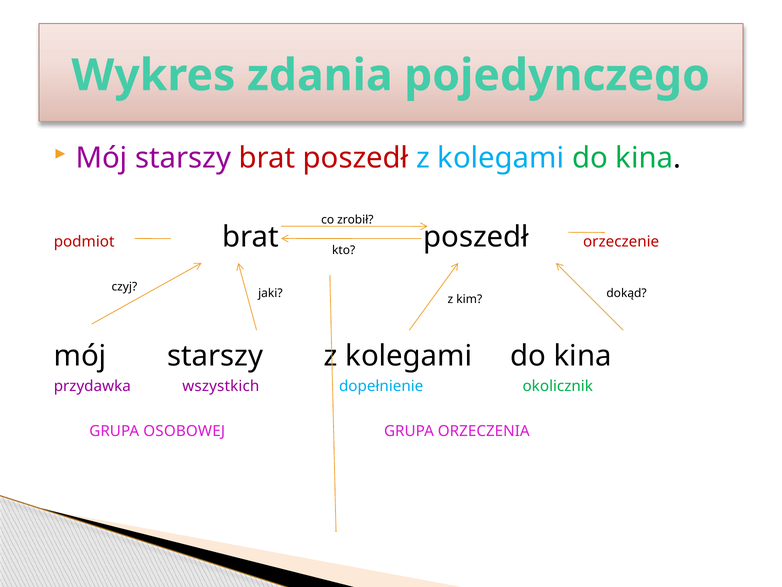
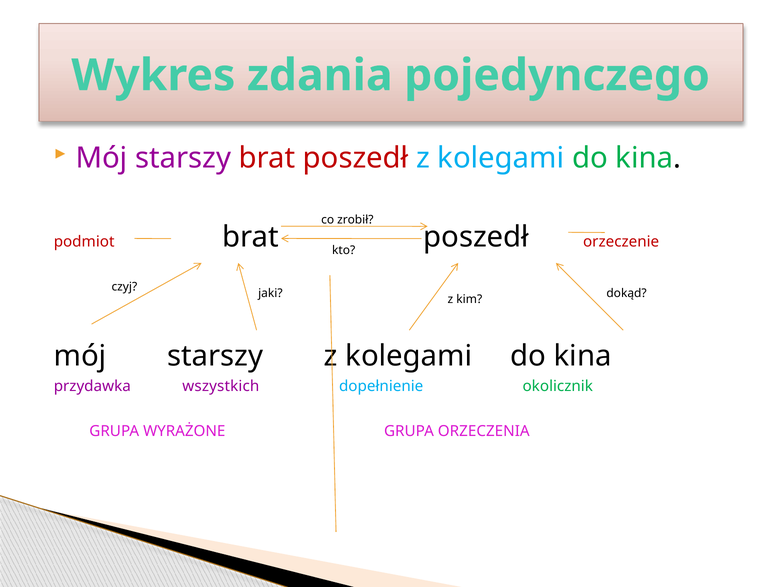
OSOBOWEJ: OSOBOWEJ -> WYRAŻONE
